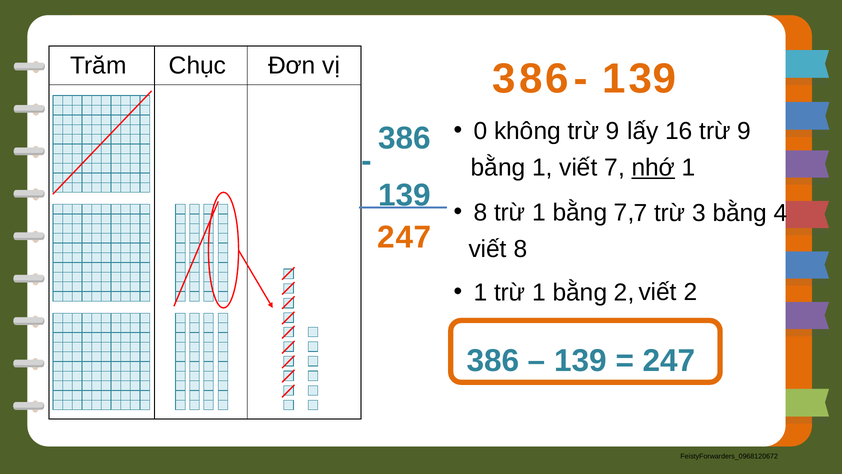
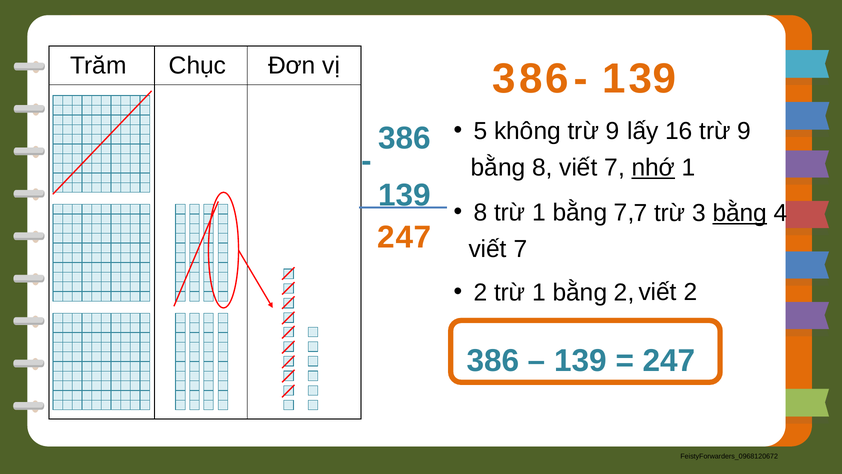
0: 0 -> 5
bằng 1: 1 -> 8
bằng at (740, 213) underline: none -> present
8 at (520, 249): 8 -> 7
1 at (481, 292): 1 -> 2
